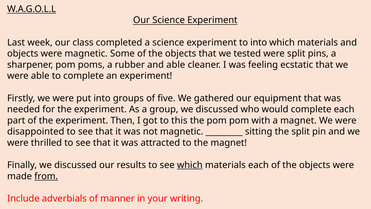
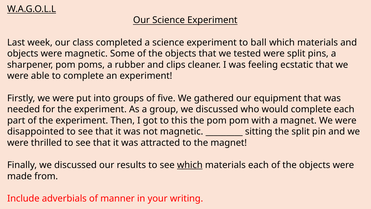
to into: into -> ball
and able: able -> clips
from underline: present -> none
